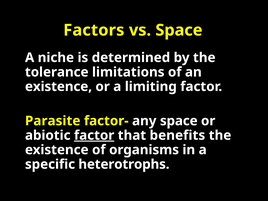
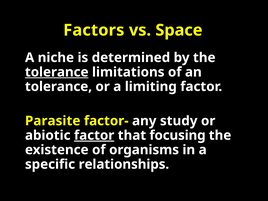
tolerance at (57, 72) underline: none -> present
existence at (58, 87): existence -> tolerance
any space: space -> study
benefits: benefits -> focusing
heterotrophs: heterotrophs -> relationships
